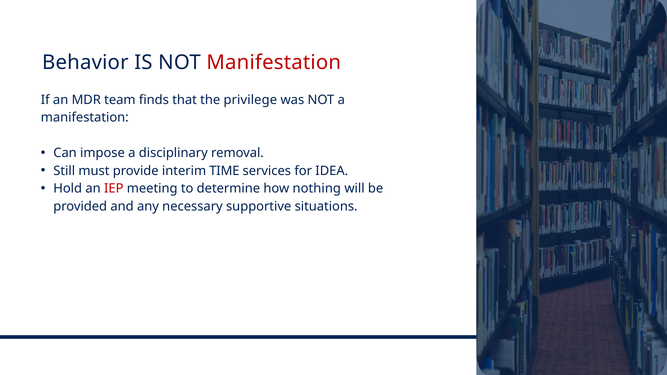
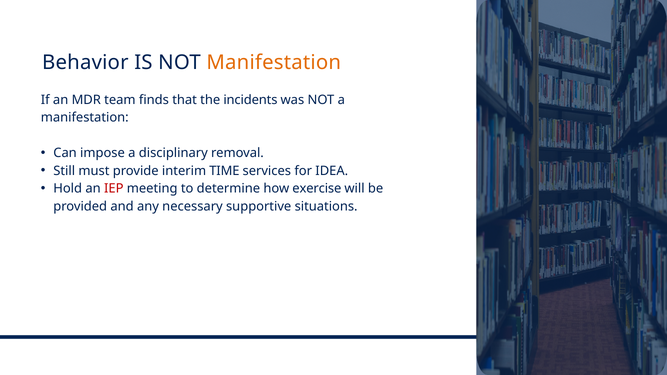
Manifestation at (274, 63) colour: red -> orange
privilege: privilege -> incidents
nothing: nothing -> exercise
